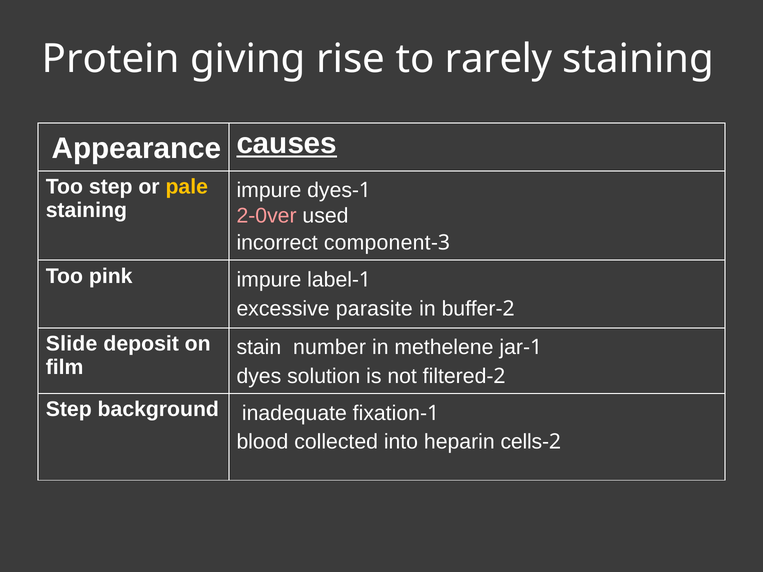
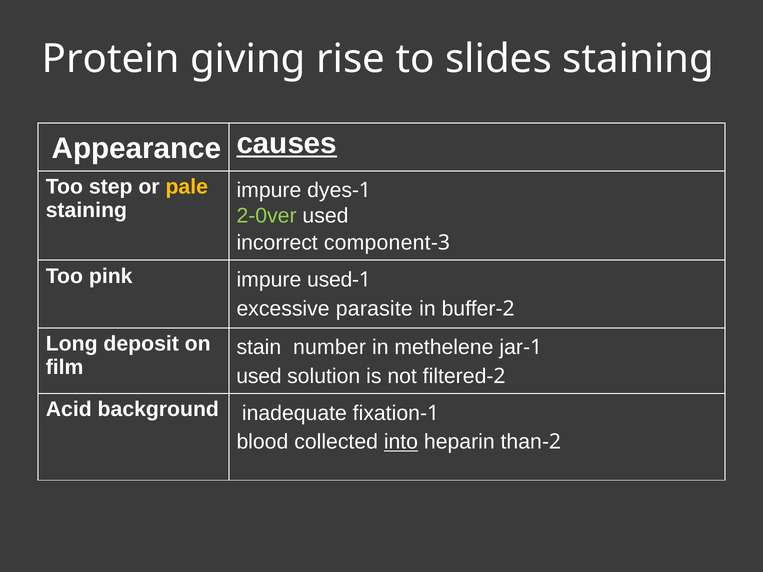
rarely: rarely -> slides
2-0ver colour: pink -> light green
label at (330, 280): label -> used
Slide: Slide -> Long
dyes at (259, 377): dyes -> used
Step at (69, 410): Step -> Acid
into underline: none -> present
cells: cells -> than
